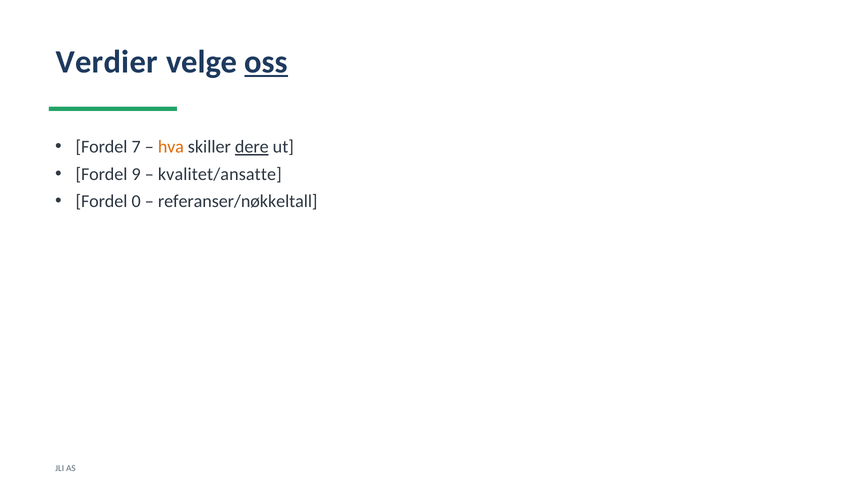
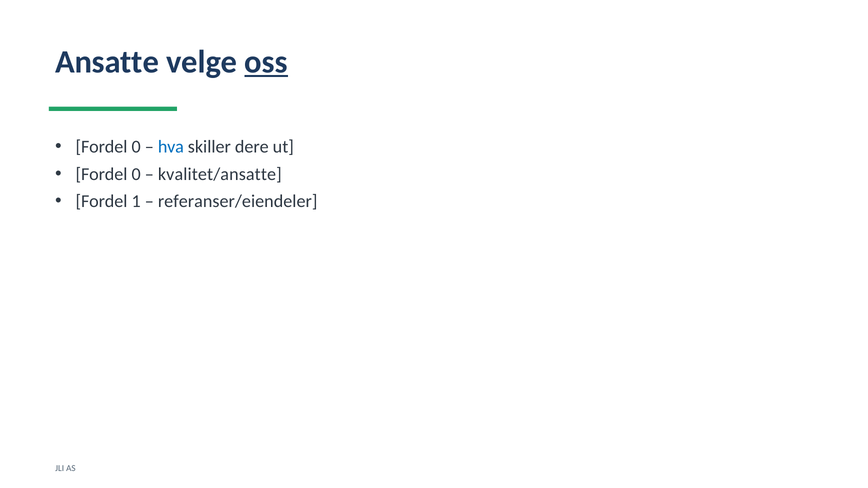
Verdier: Verdier -> Ansatte
7 at (136, 147): 7 -> 0
hva colour: orange -> blue
dere underline: present -> none
9 at (136, 174): 9 -> 0
0: 0 -> 1
referanser/nøkkeltall: referanser/nøkkeltall -> referanser/eiendeler
